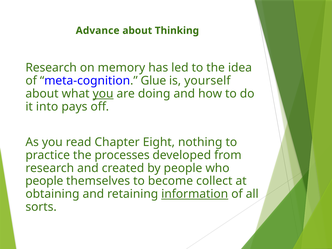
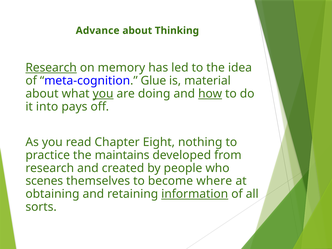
Research at (51, 68) underline: none -> present
yourself: yourself -> material
how underline: none -> present
processes: processes -> maintains
people at (44, 181): people -> scenes
collect: collect -> where
